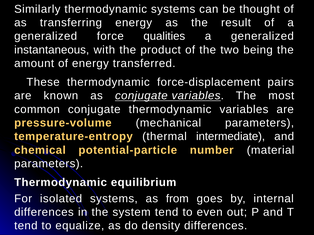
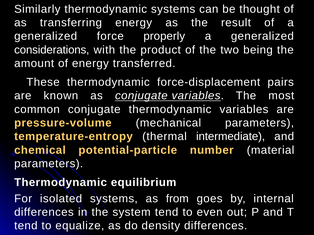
qualities: qualities -> properly
instantaneous: instantaneous -> considerations
